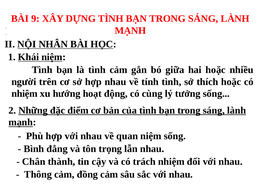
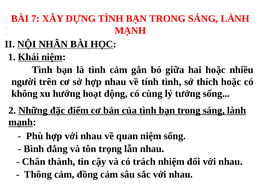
9: 9 -> 7
nhiệm at (25, 94): nhiệm -> không
